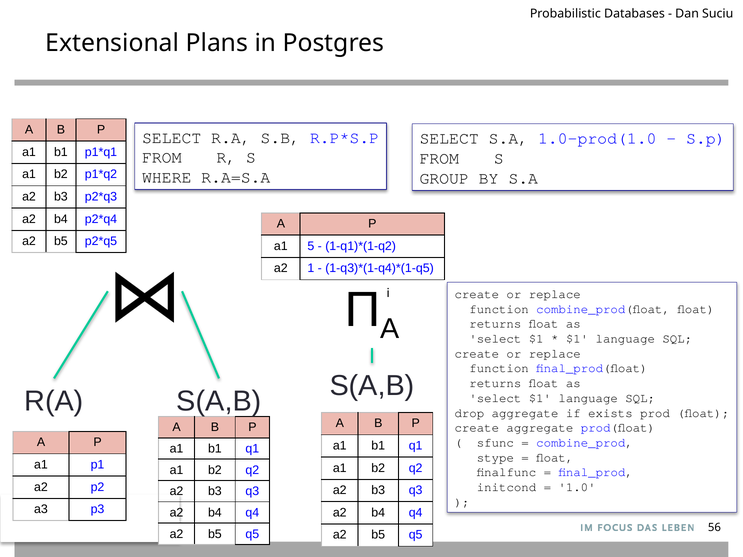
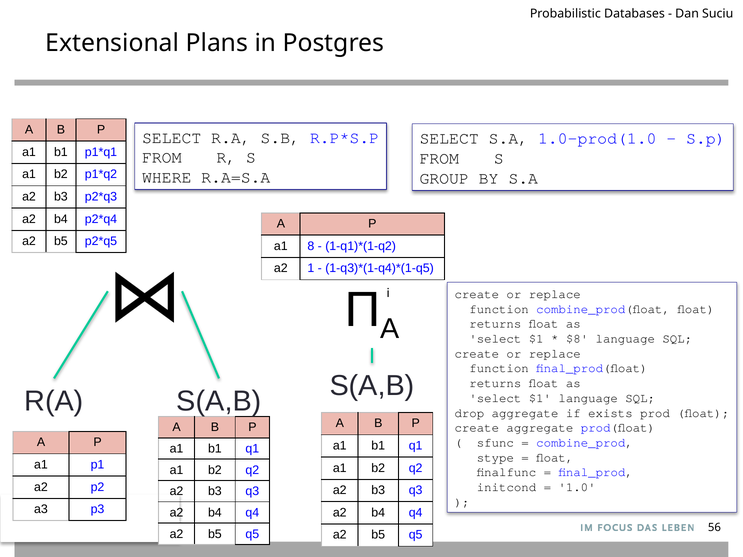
5: 5 -> 8
$1 at (577, 339): $1 -> $8
